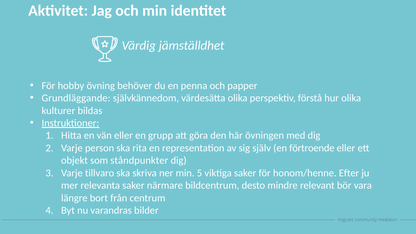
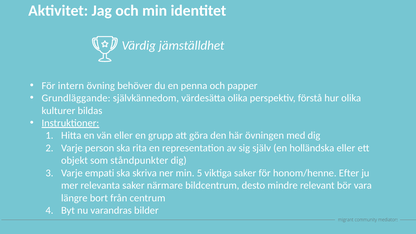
hobby: hobby -> intern
förtroende: förtroende -> holländska
tillvaro: tillvaro -> empati
